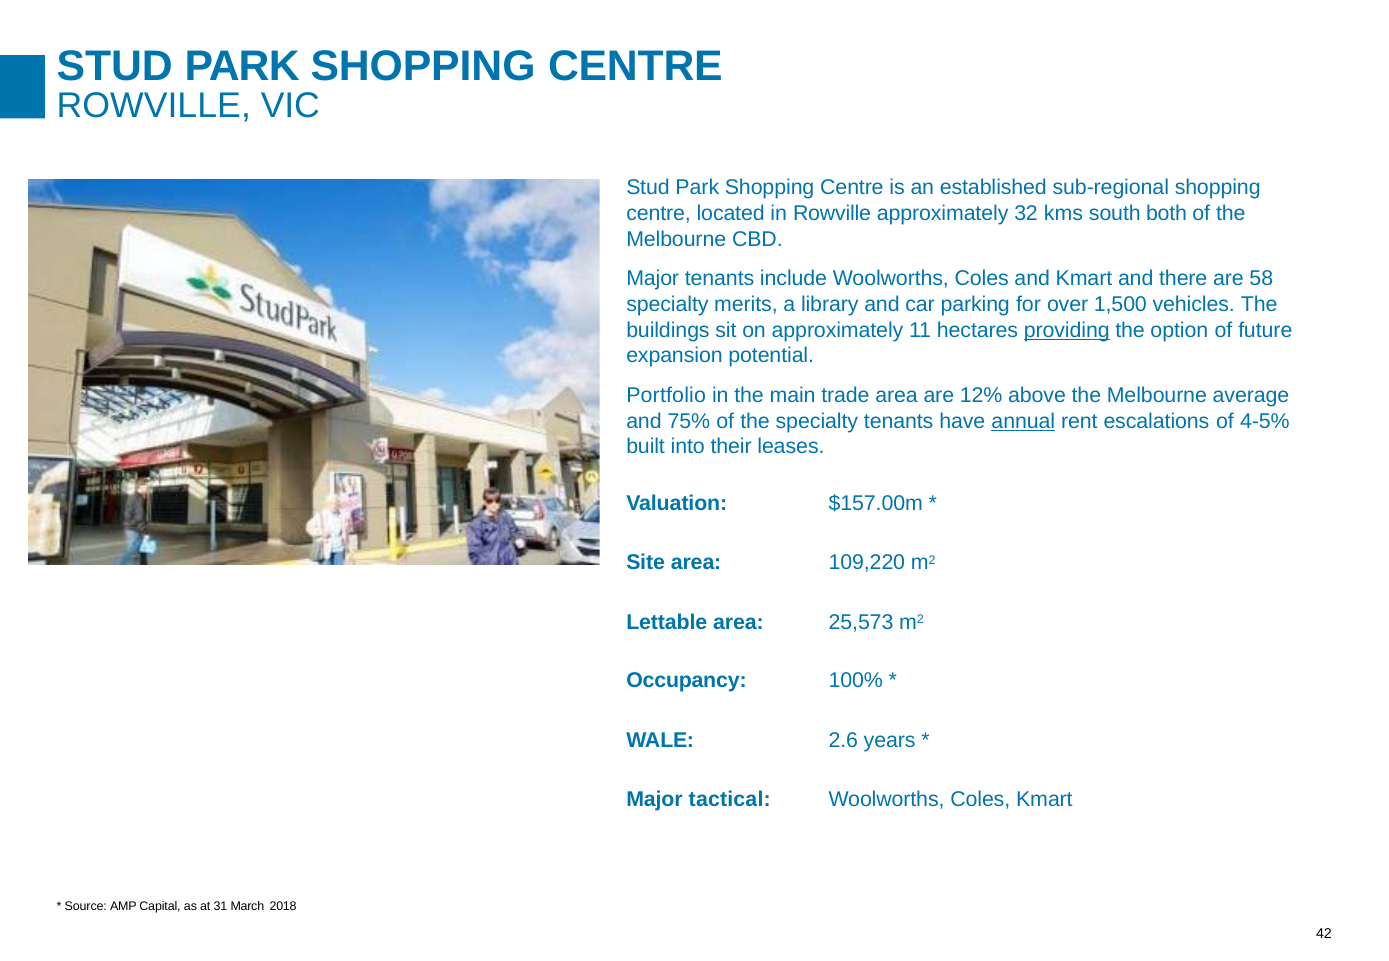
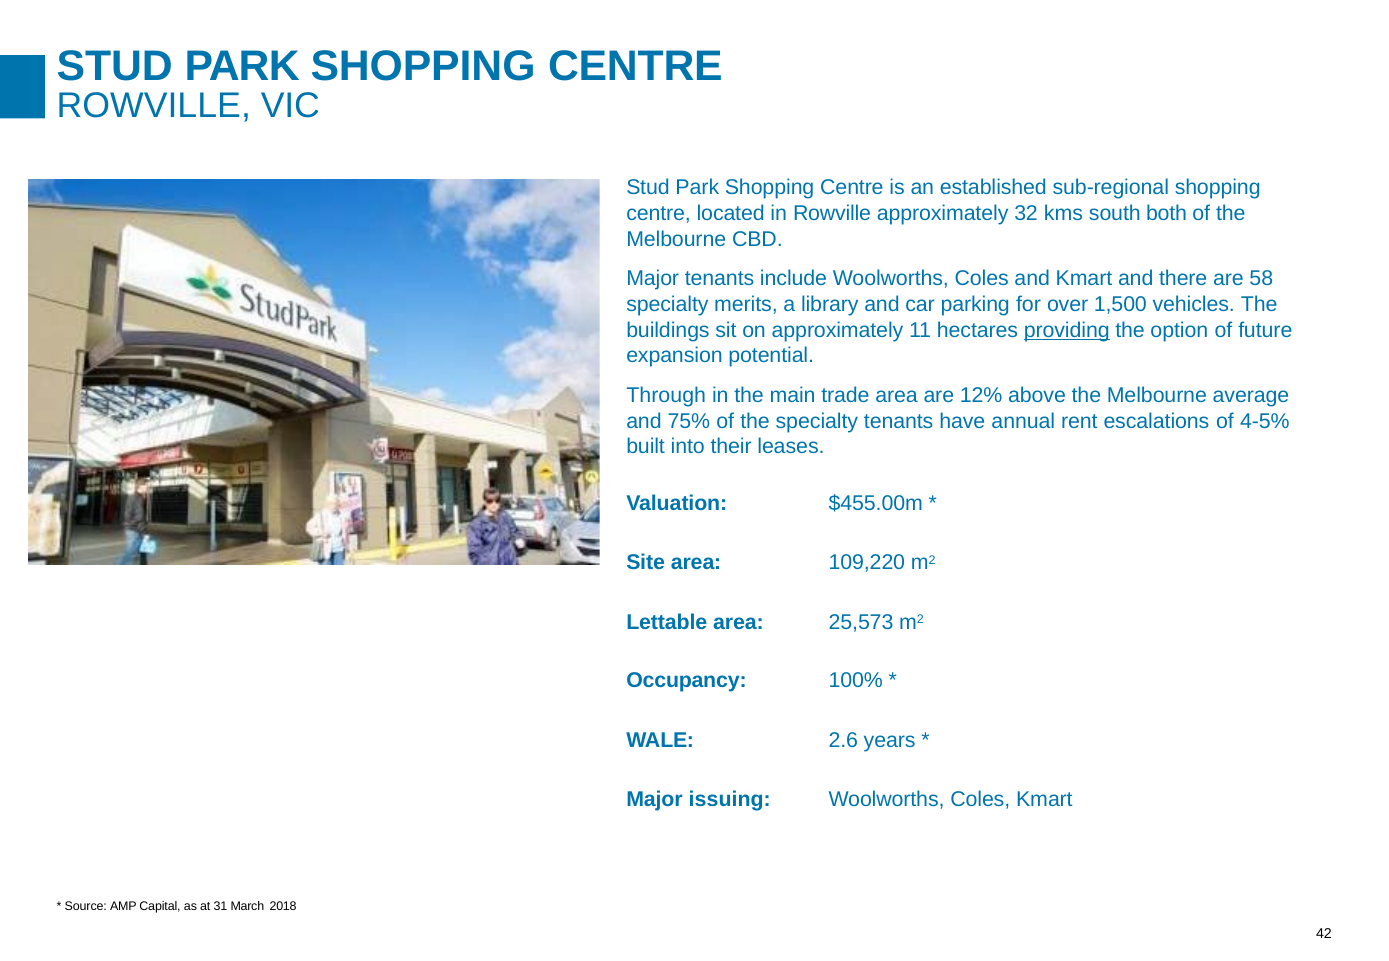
Portfolio: Portfolio -> Through
annual underline: present -> none
$157.00m: $157.00m -> $455.00m
tactical: tactical -> issuing
